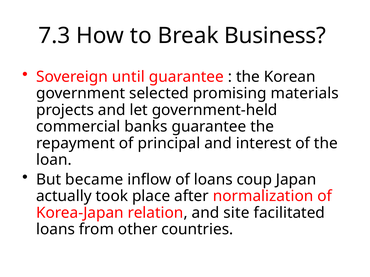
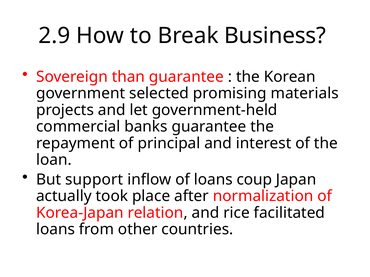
7.3: 7.3 -> 2.9
until: until -> than
became: became -> support
site: site -> rice
